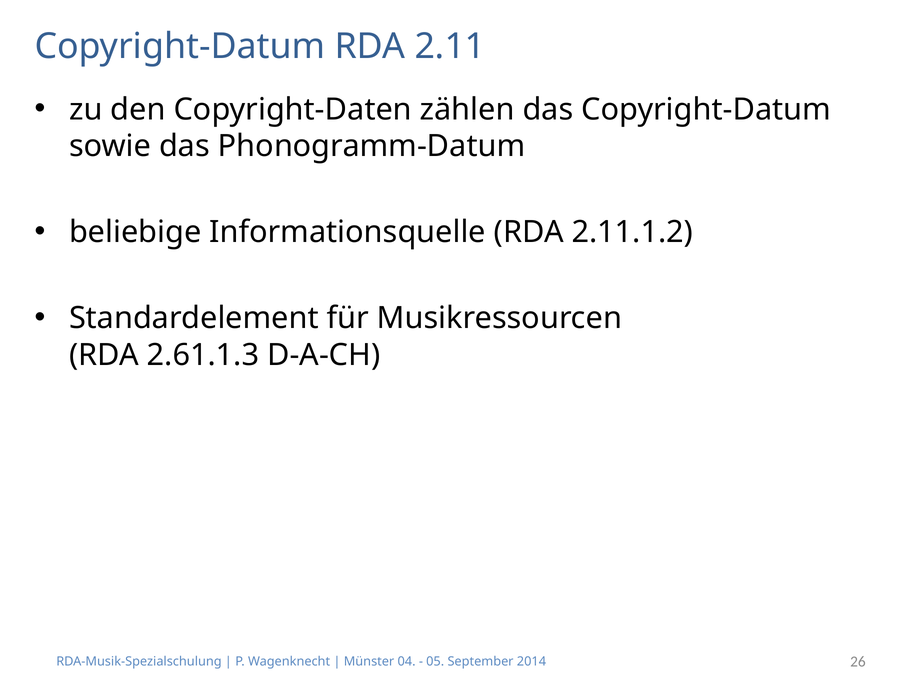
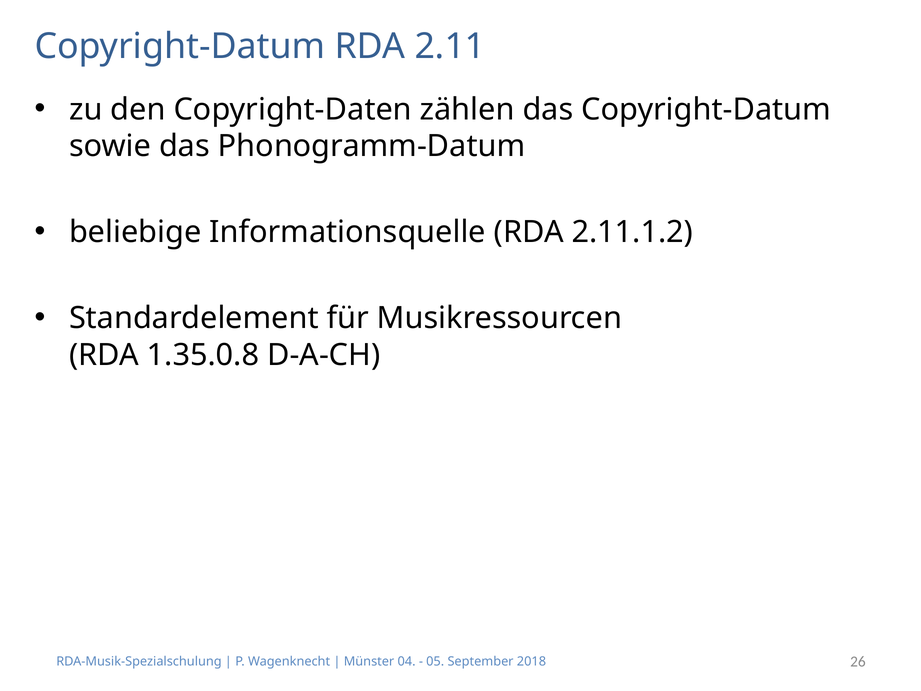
2.61.1.3: 2.61.1.3 -> 1.35.0.8
2014: 2014 -> 2018
